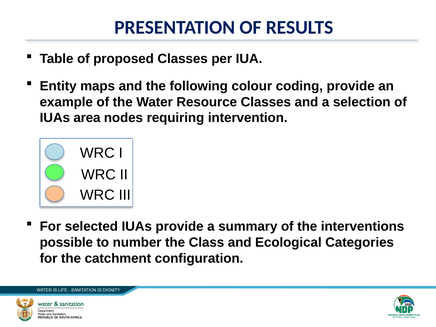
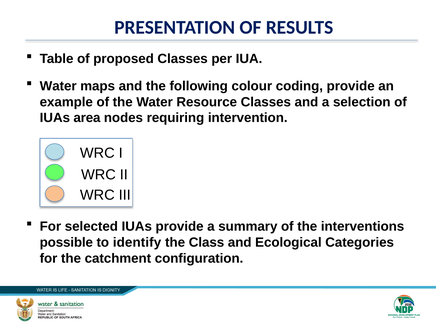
Entity at (58, 86): Entity -> Water
number: number -> identify
